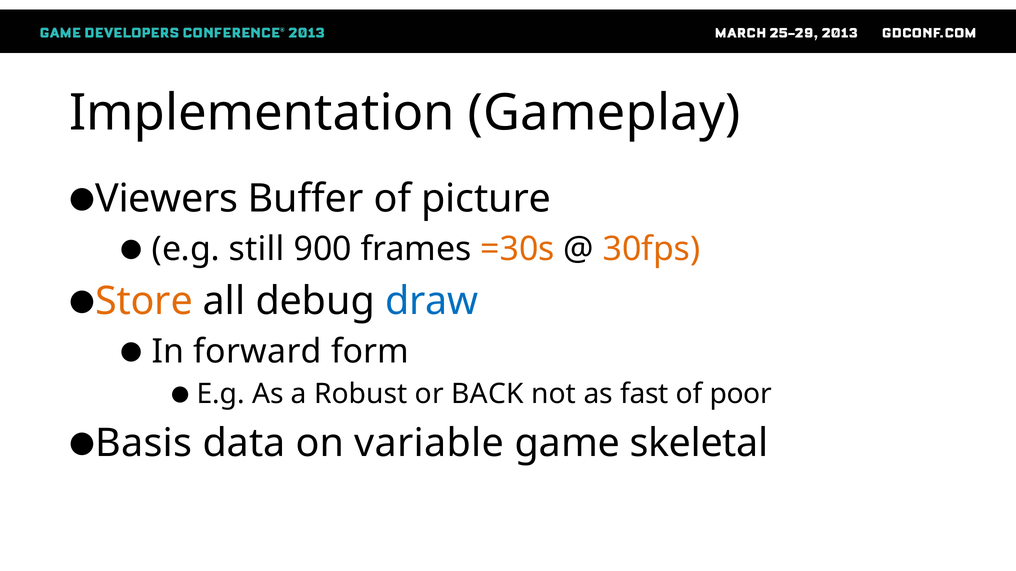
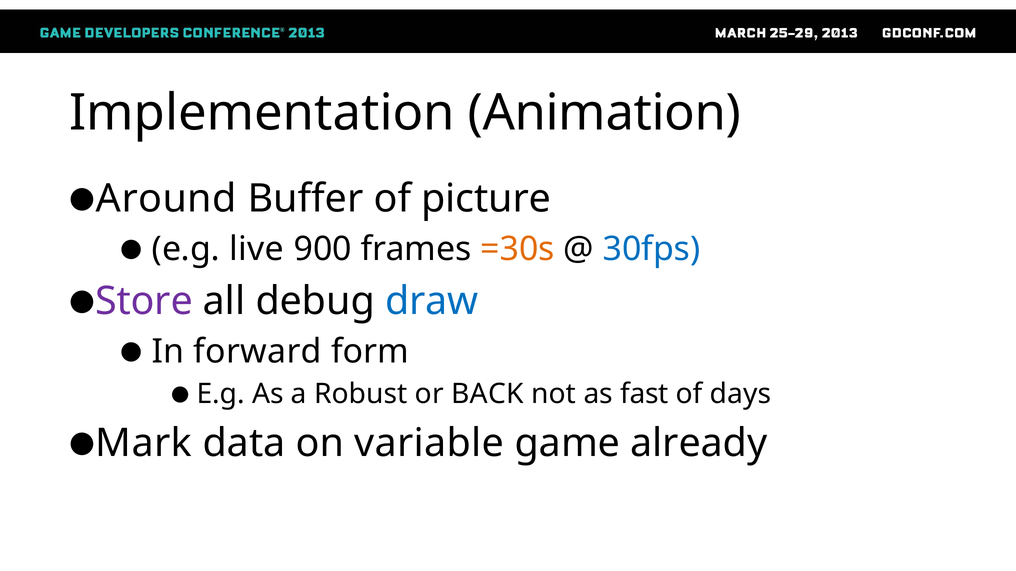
Gameplay: Gameplay -> Animation
Viewers: Viewers -> Around
still: still -> live
30fps colour: orange -> blue
Store colour: orange -> purple
poor: poor -> days
Basis: Basis -> Mark
skeletal: skeletal -> already
